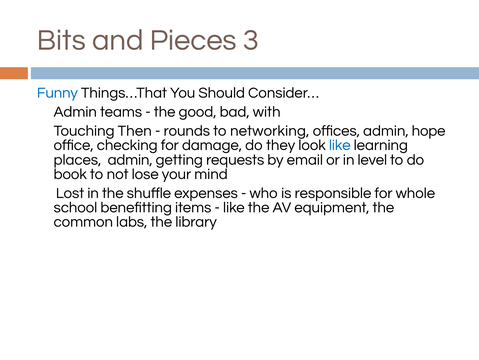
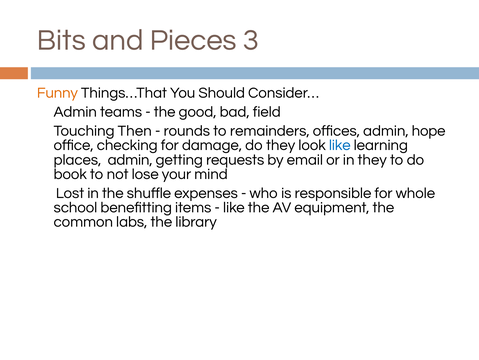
Funny colour: blue -> orange
with: with -> field
networking: networking -> remainders
in level: level -> they
